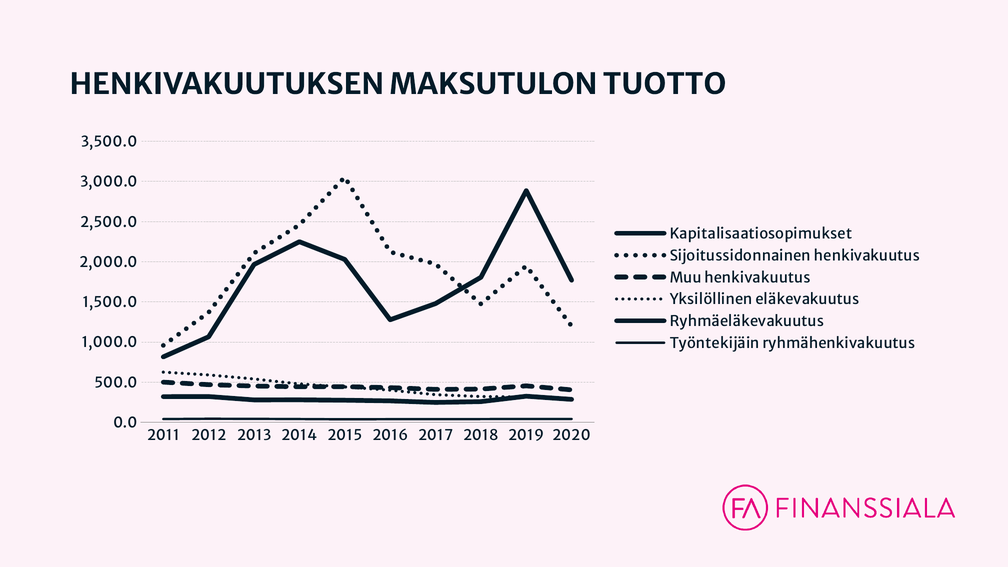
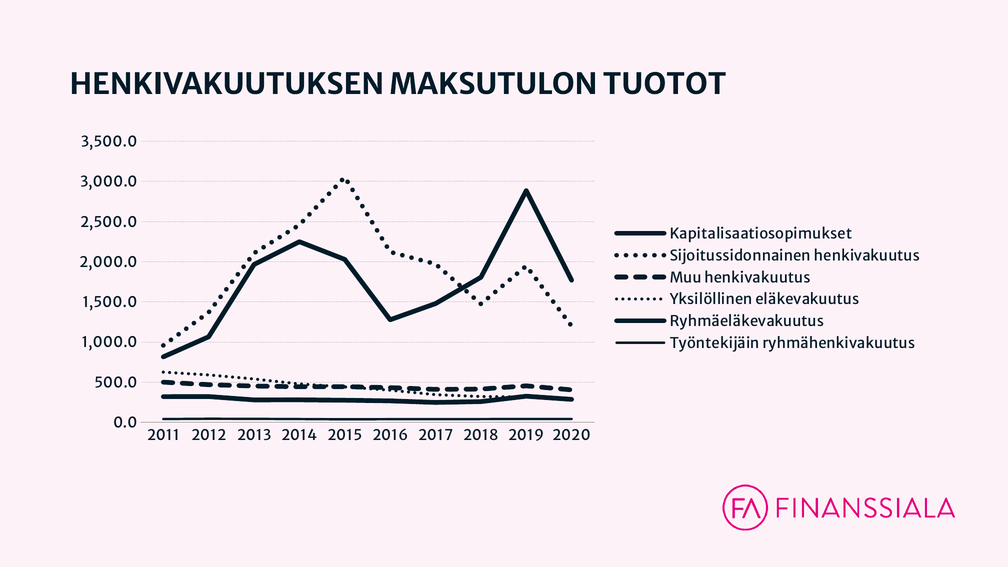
TUOTTO: TUOTTO -> TUOTOT
